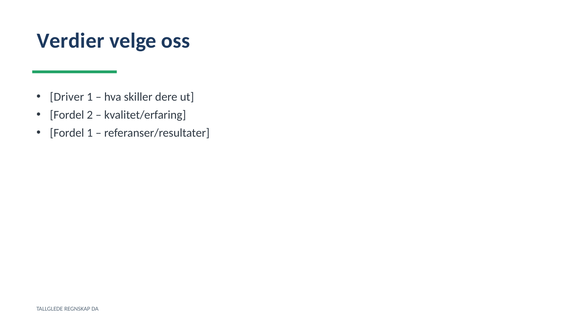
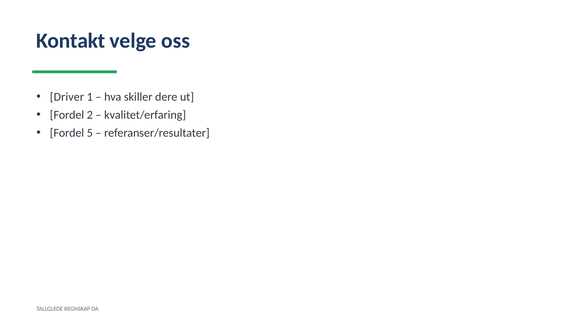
Verdier: Verdier -> Kontakt
Fordel 1: 1 -> 5
